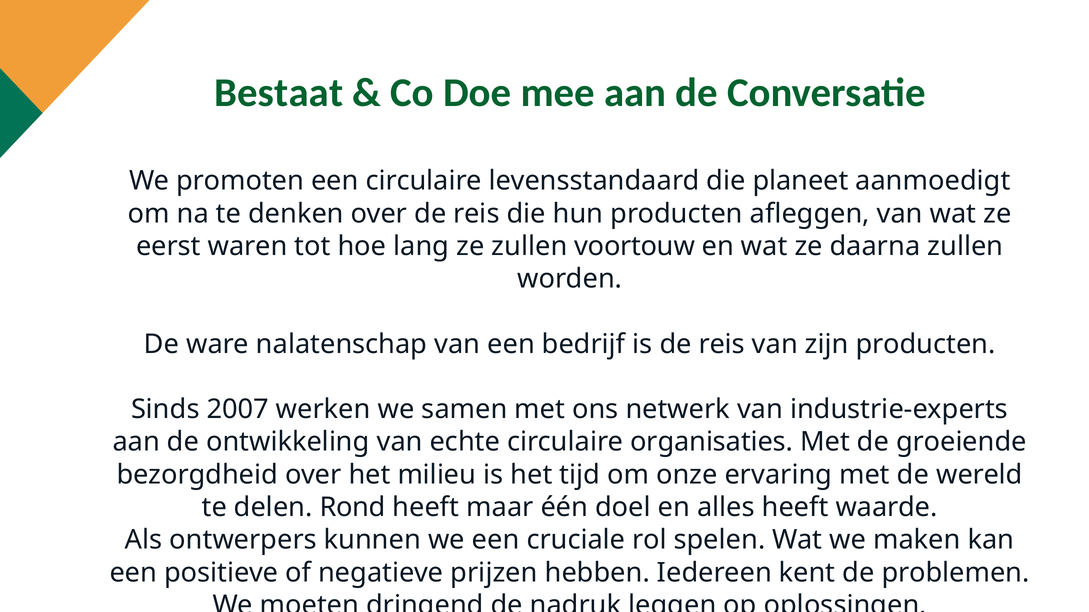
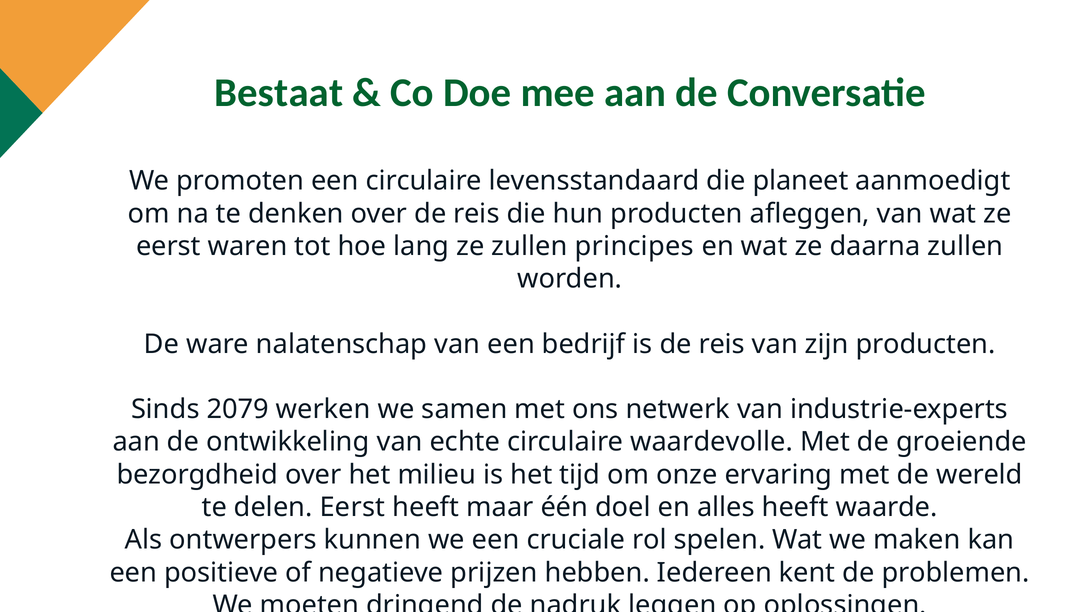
voortouw: voortouw -> principes
2007: 2007 -> 2079
organisaties: organisaties -> waardevolle
delen Rond: Rond -> Eerst
